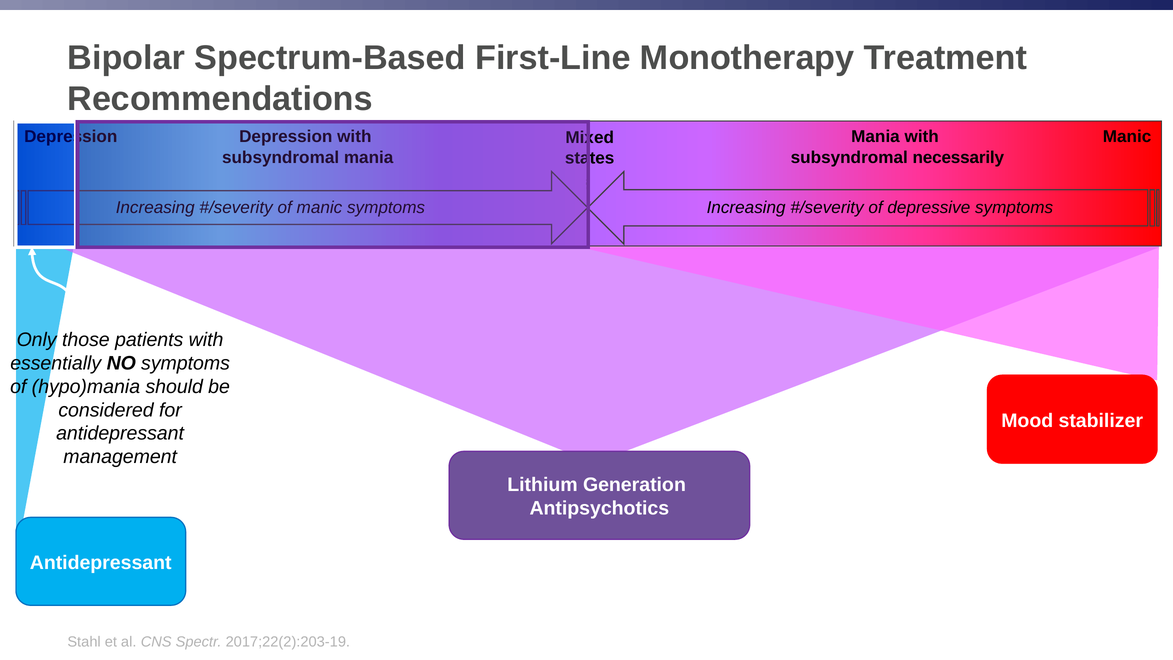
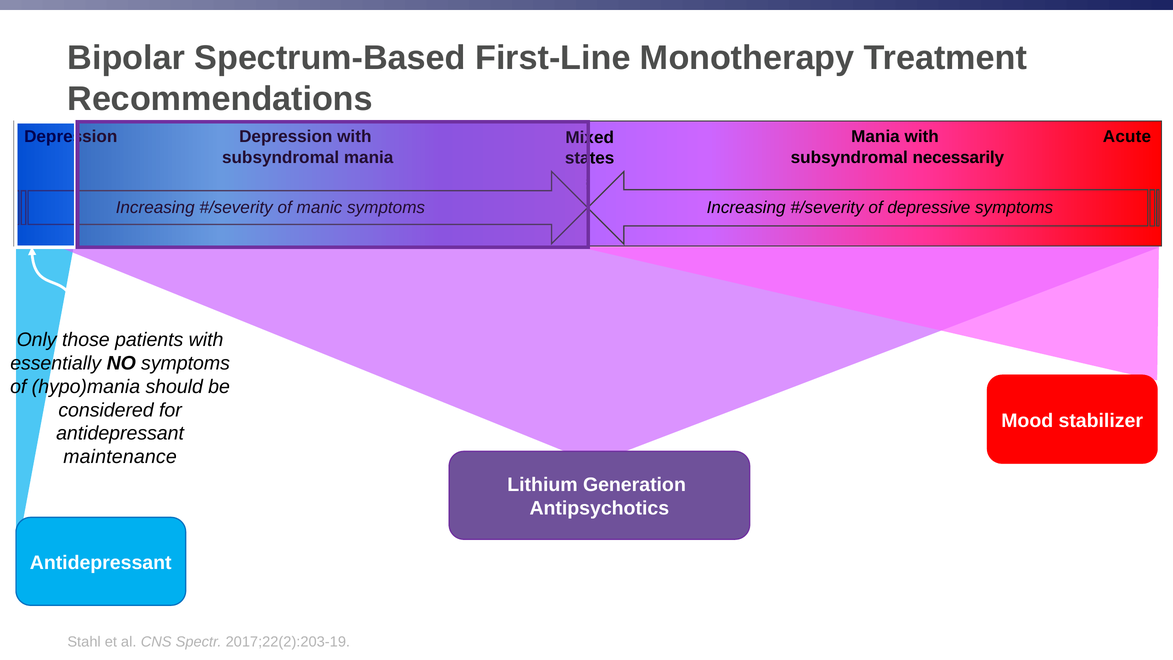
Manic at (1127, 137): Manic -> Acute
management: management -> maintenance
